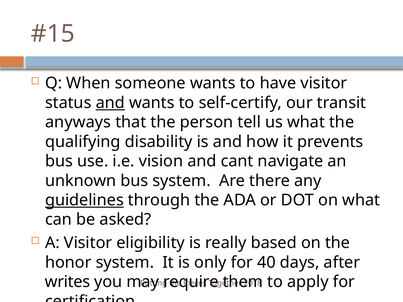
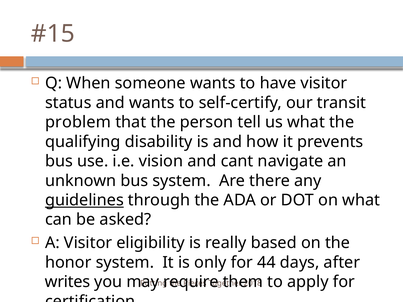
and at (110, 103) underline: present -> none
anyways: anyways -> problem
40: 40 -> 44
